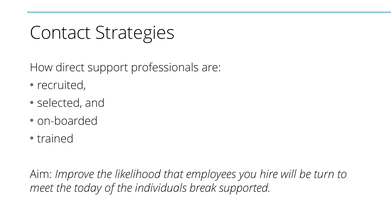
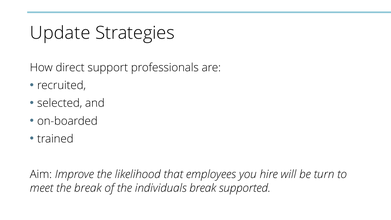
Contact: Contact -> Update
the today: today -> break
